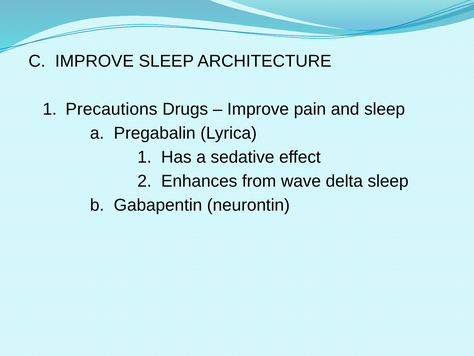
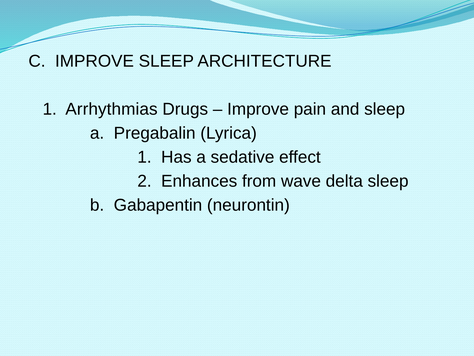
Precautions: Precautions -> Arrhythmias
